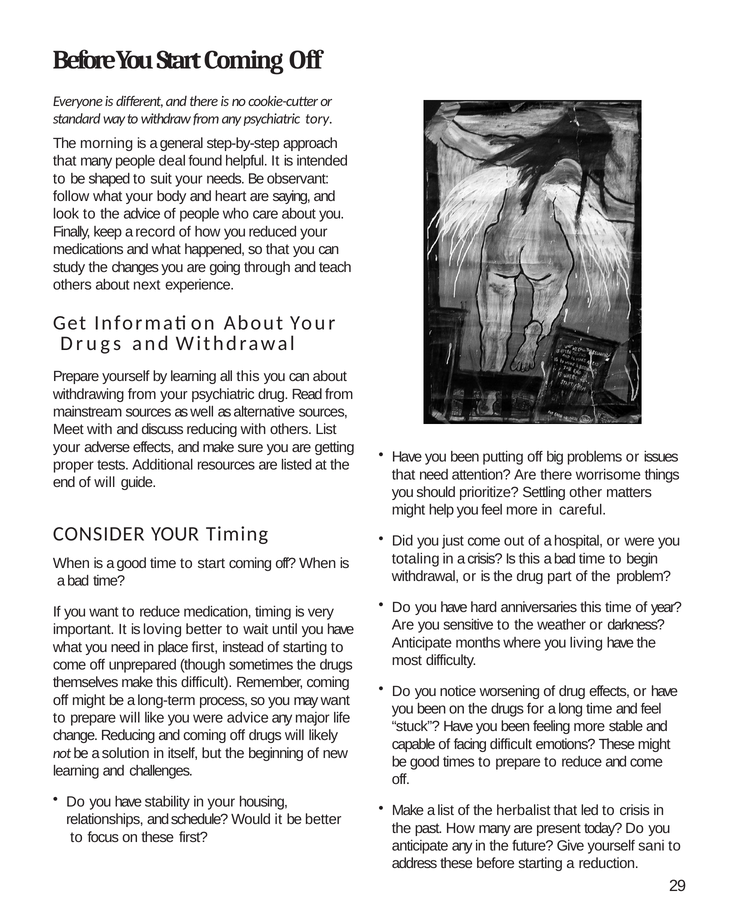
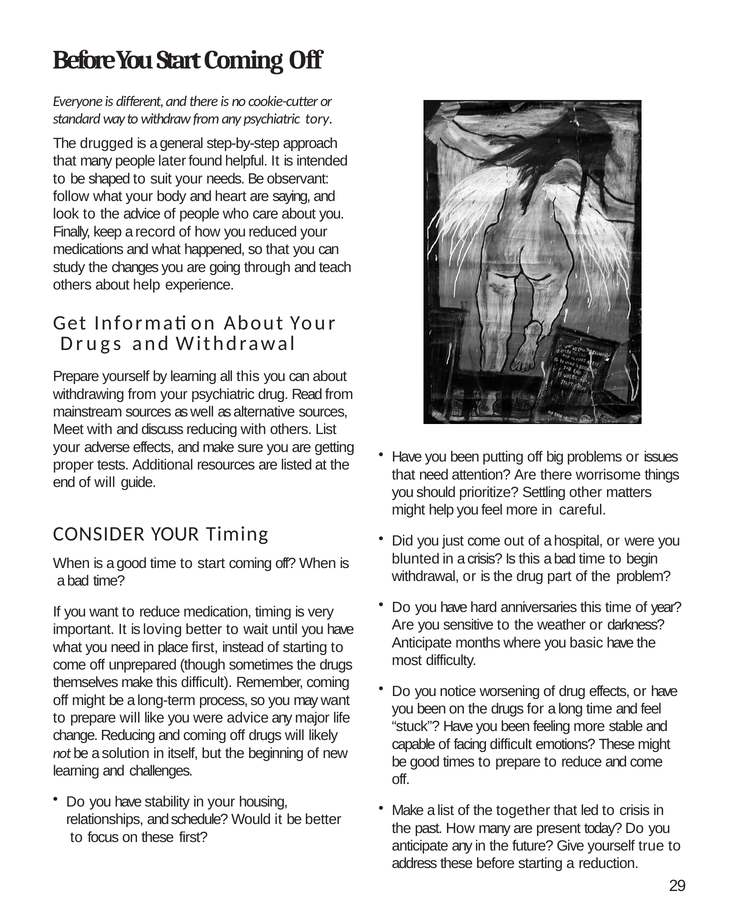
morning: morning -> drugged
deal: deal -> later
about next: next -> help
totaling: totaling -> blunted
living: living -> basic
herbalist: herbalist -> together
sani: sani -> true
